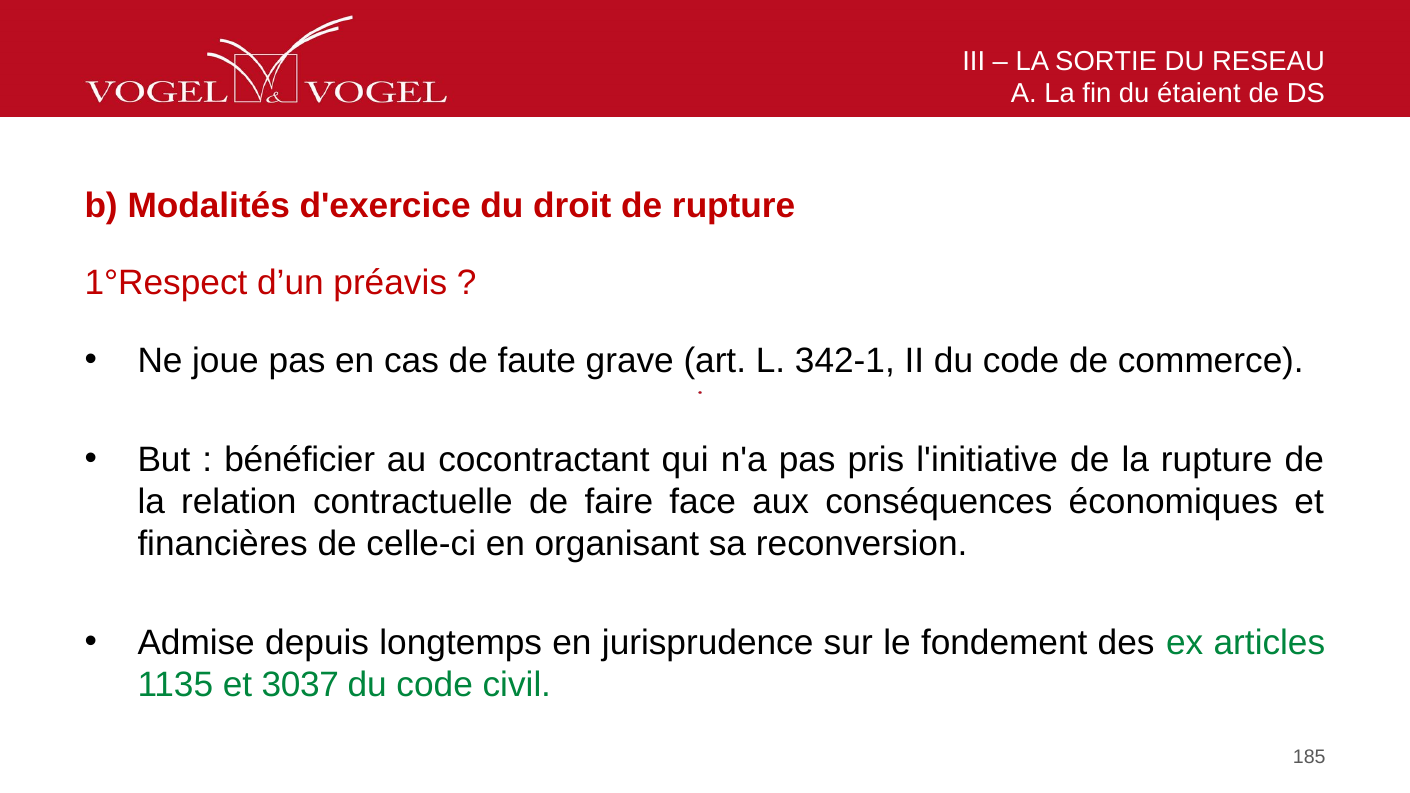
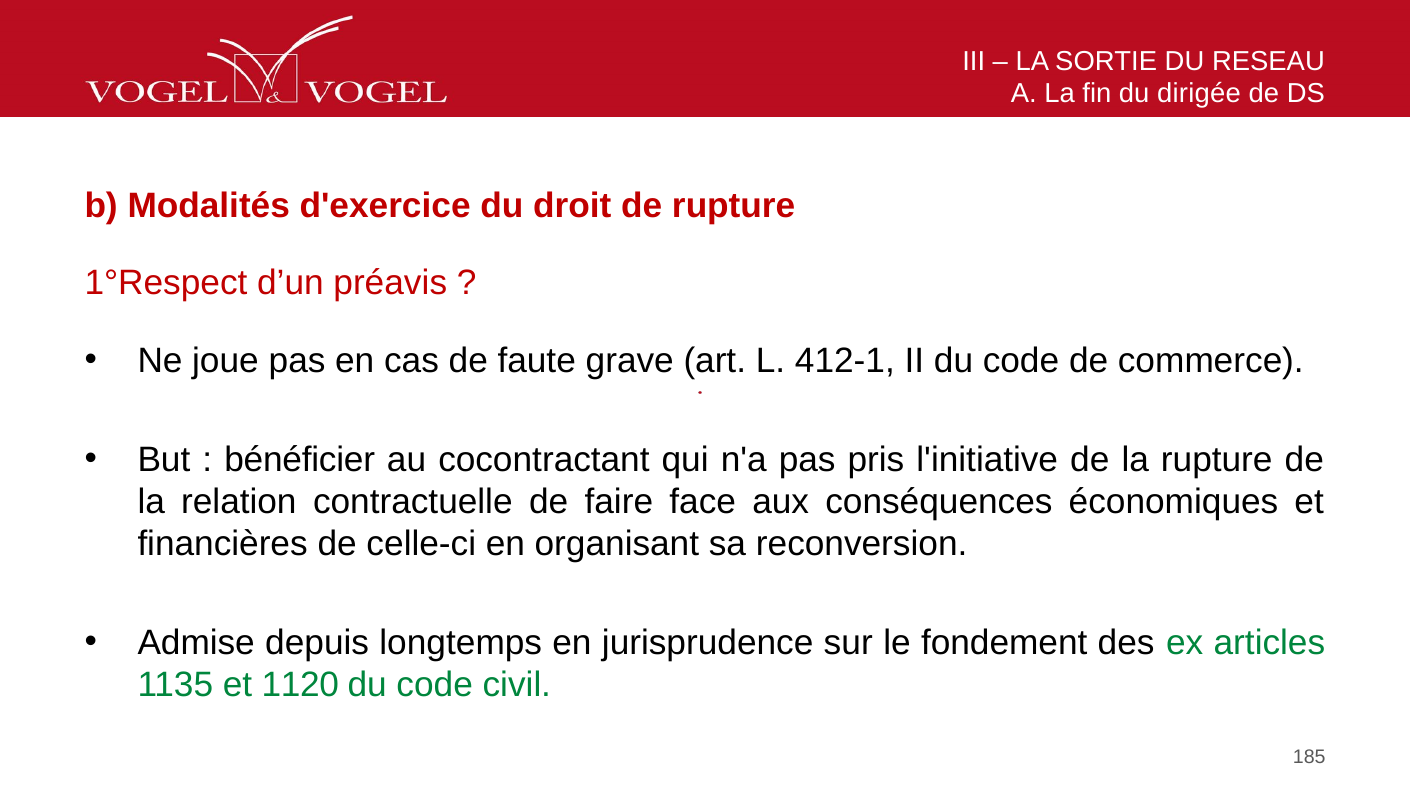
étaient: étaient -> dirigée
342-1: 342-1 -> 412-1
3037: 3037 -> 1120
